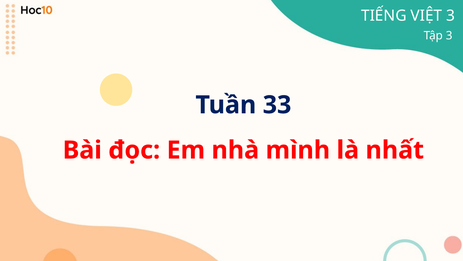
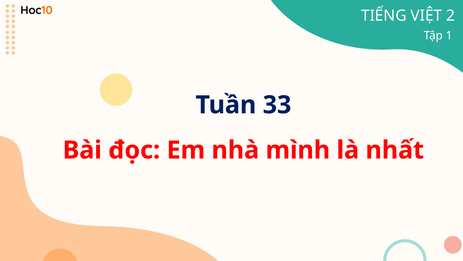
VIỆT 3: 3 -> 2
Tập 3: 3 -> 1
